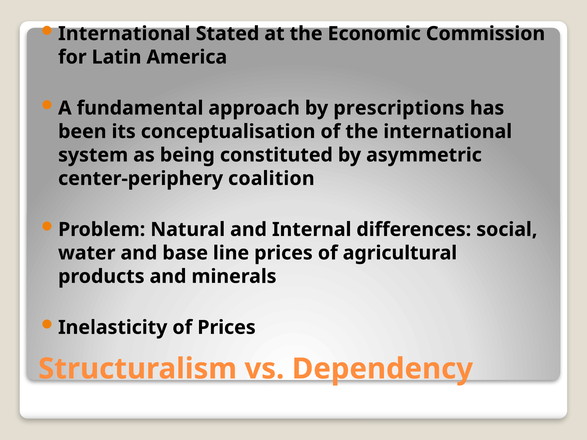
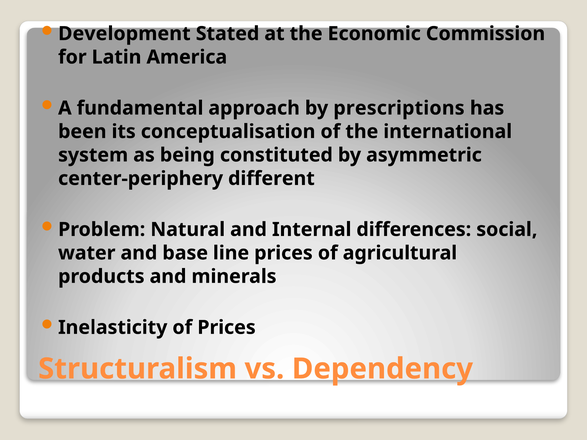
International at (124, 34): International -> Development
coalition: coalition -> different
